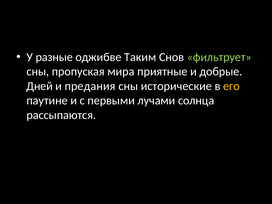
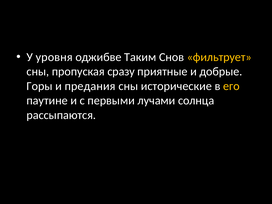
разные: разные -> уровня
фильтрует colour: light green -> yellow
мира: мира -> сразу
Дней: Дней -> Горы
